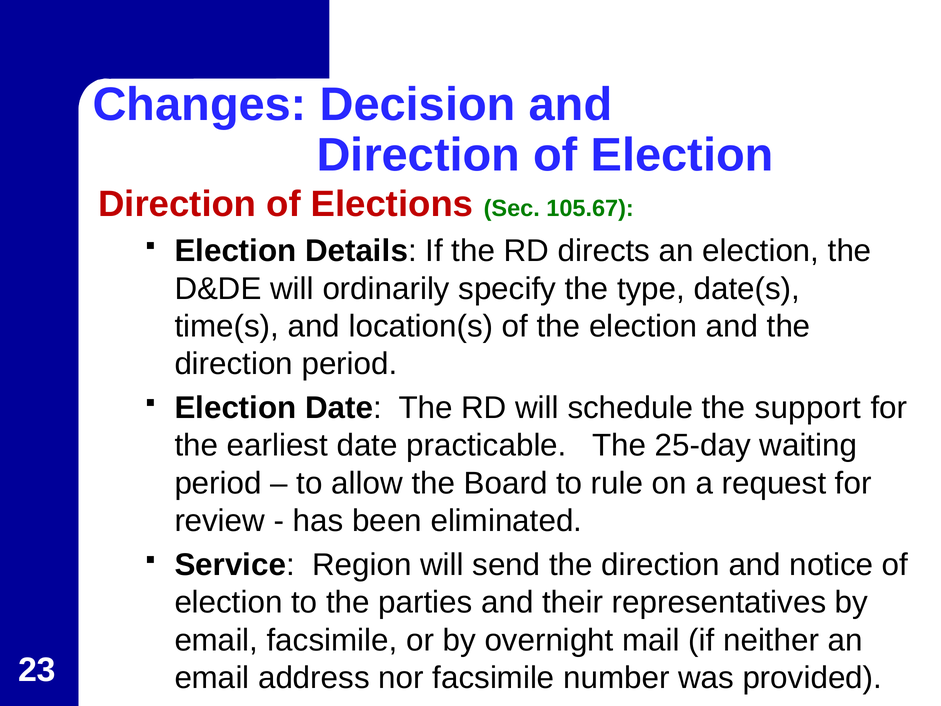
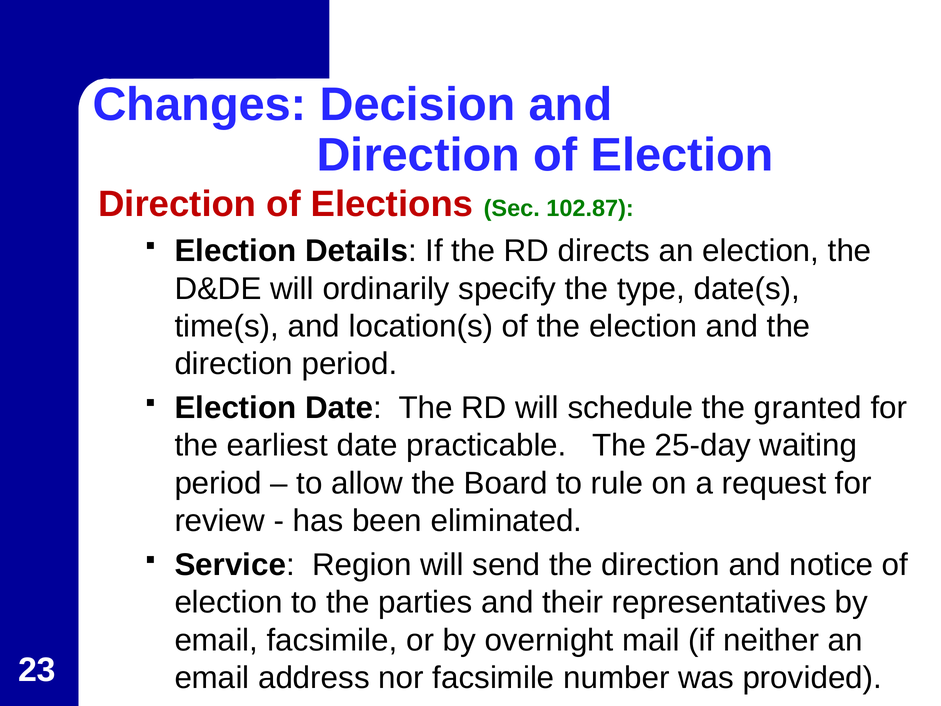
105.67: 105.67 -> 102.87
support: support -> granted
